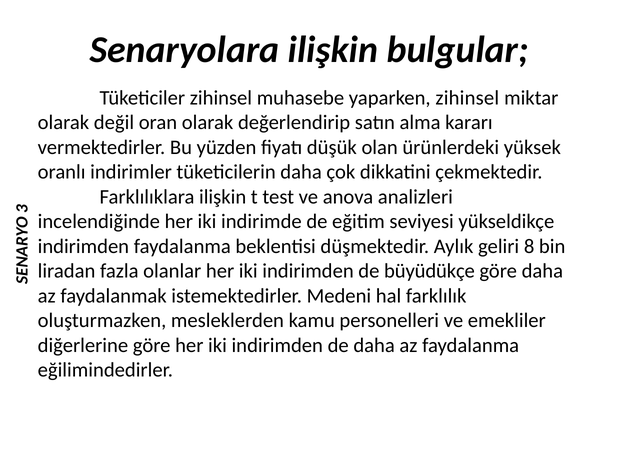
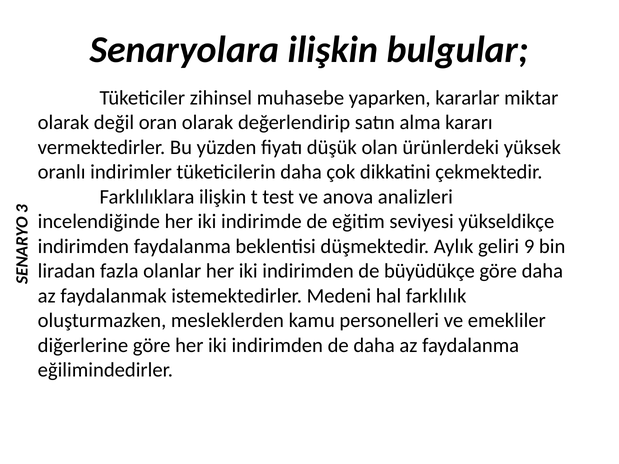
yaparken zihinsel: zihinsel -> kararlar
8: 8 -> 9
